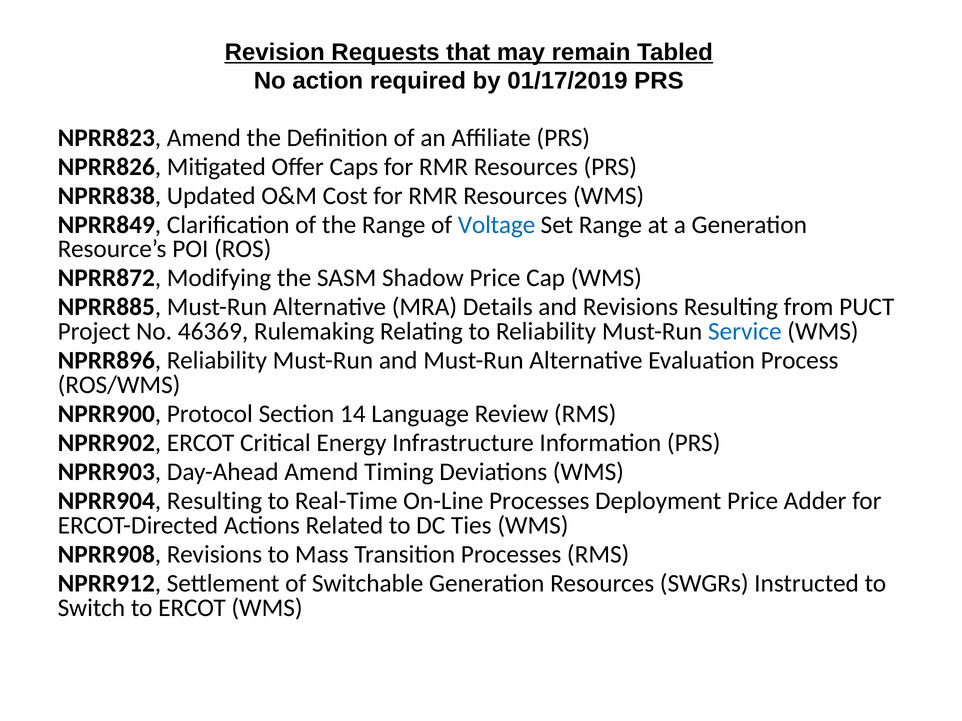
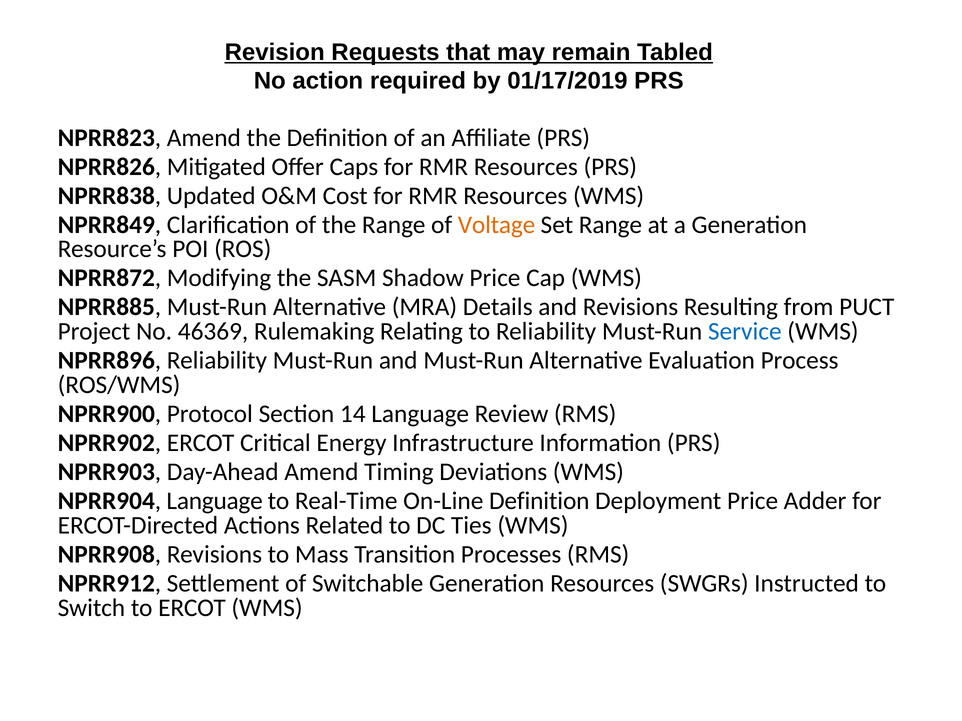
Voltage colour: blue -> orange
NPRR904 Resulting: Resulting -> Language
On-Line Processes: Processes -> Definition
